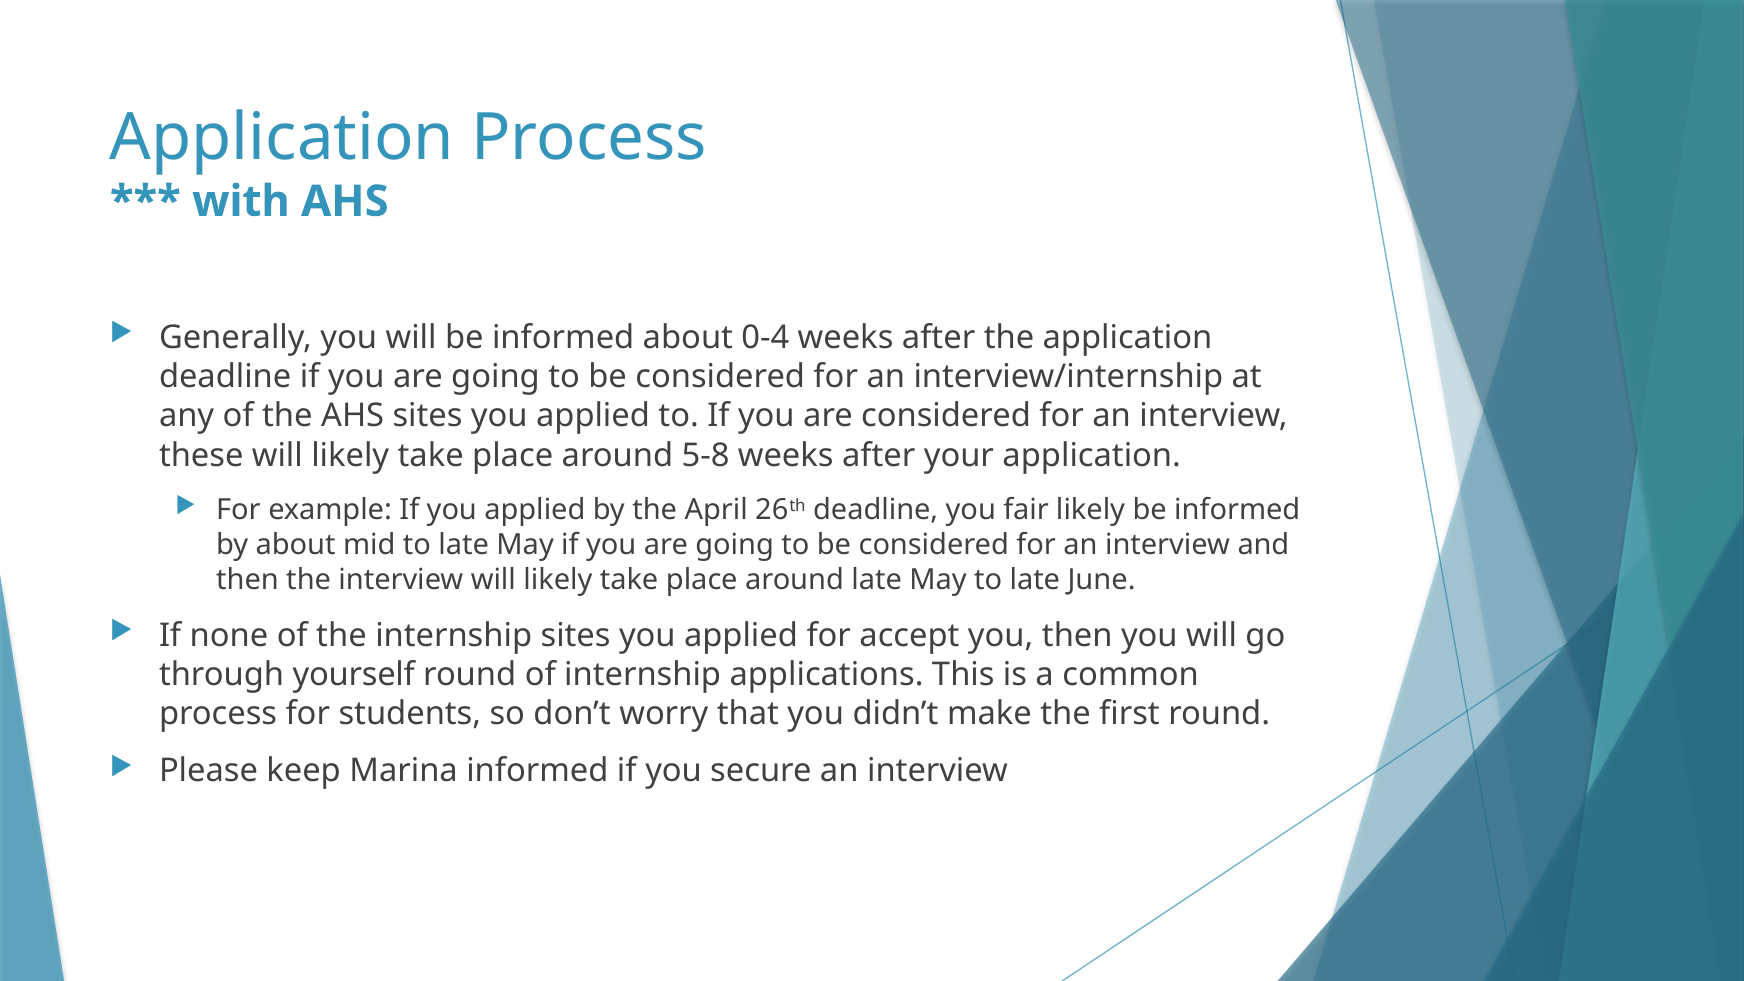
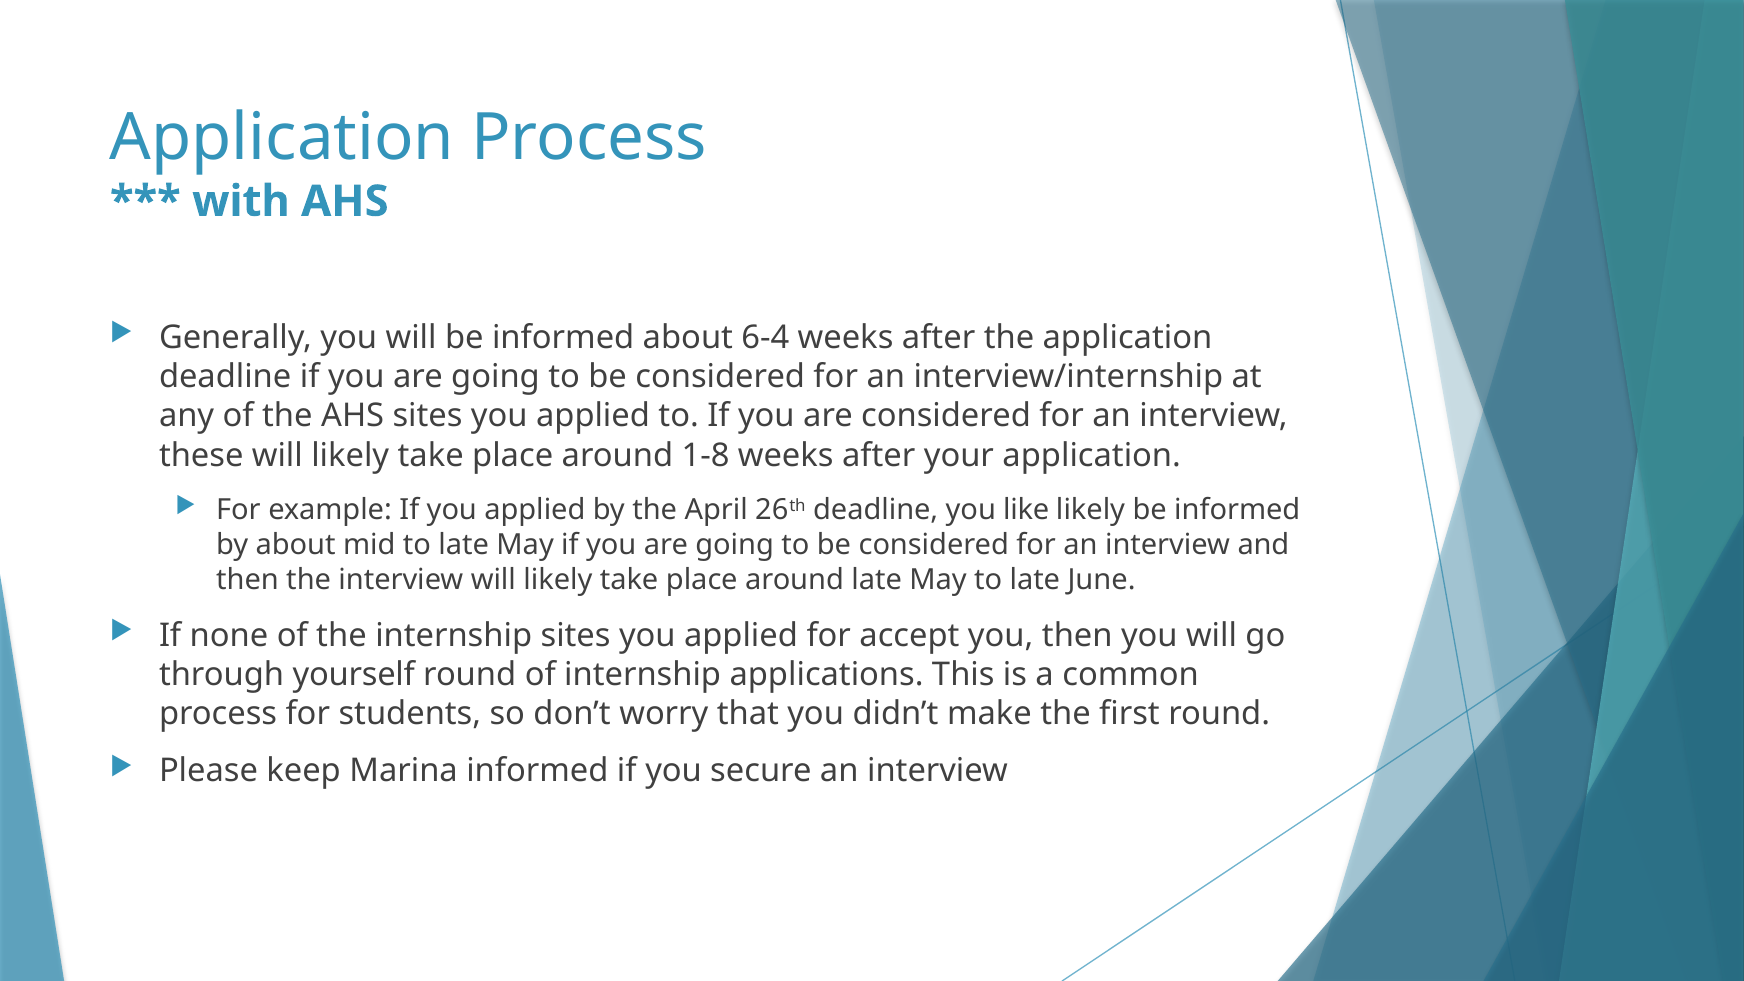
0-4: 0-4 -> 6-4
5-8: 5-8 -> 1-8
fair: fair -> like
